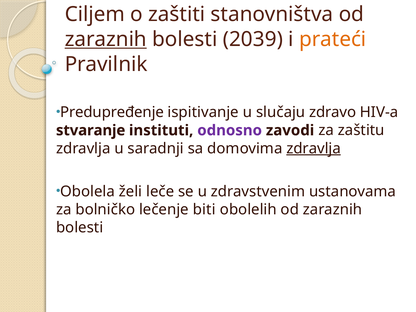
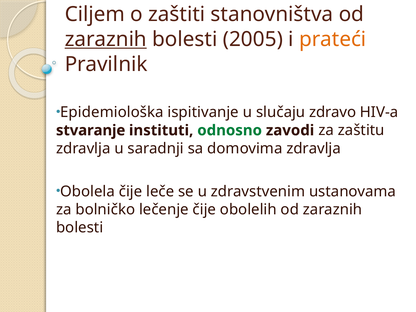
2039: 2039 -> 2005
Predupređenje: Predupređenje -> Epidemiološka
odnosno colour: purple -> green
zdravlja at (314, 148) underline: present -> none
Obolela želi: želi -> čije
lečenje biti: biti -> čije
